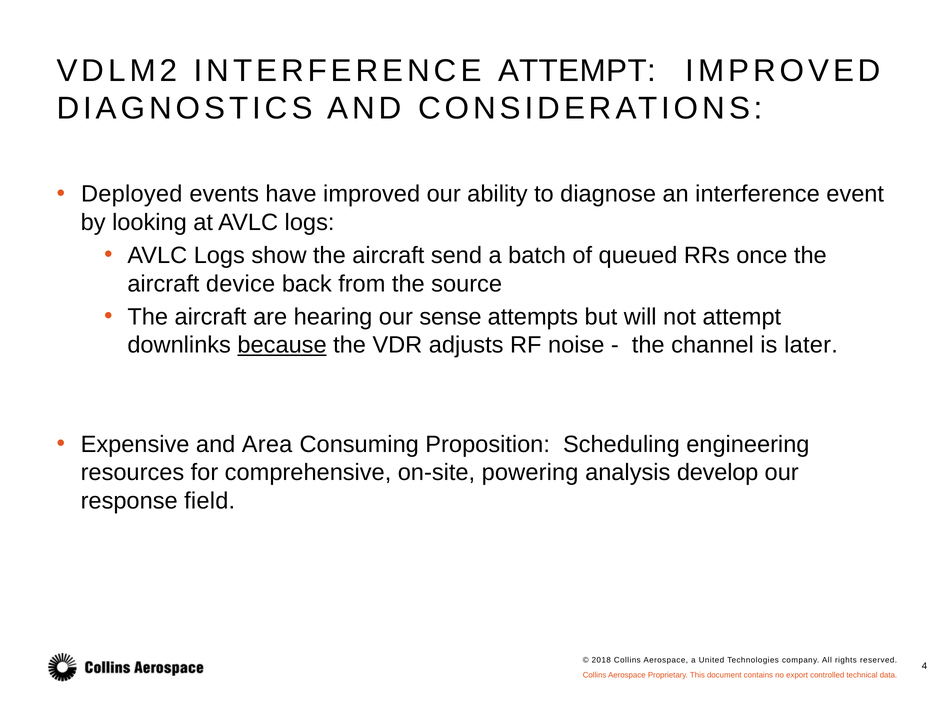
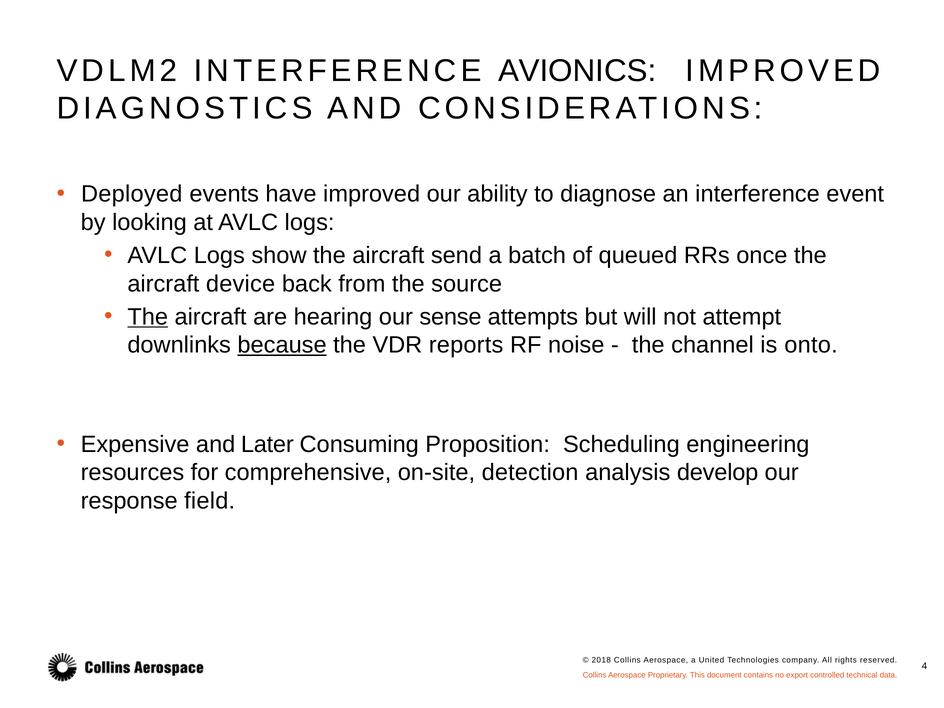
INTERFERENCE ATTEMPT: ATTEMPT -> AVIONICS
The at (148, 317) underline: none -> present
adjusts: adjusts -> reports
later: later -> onto
Area: Area -> Later
powering: powering -> detection
